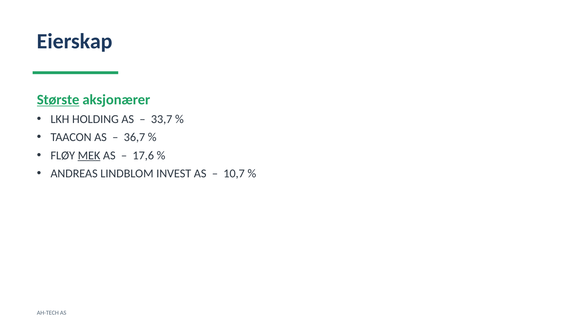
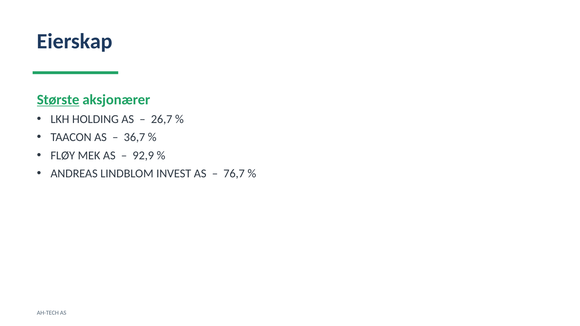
33,7: 33,7 -> 26,7
MEK underline: present -> none
17,6: 17,6 -> 92,9
10,7: 10,7 -> 76,7
